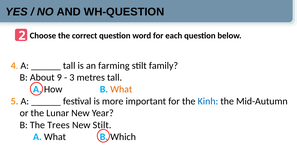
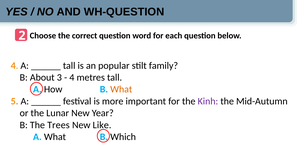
farming: farming -> popular
9: 9 -> 3
3 at (72, 77): 3 -> 4
Kinh colour: blue -> purple
New Stilt: Stilt -> Like
